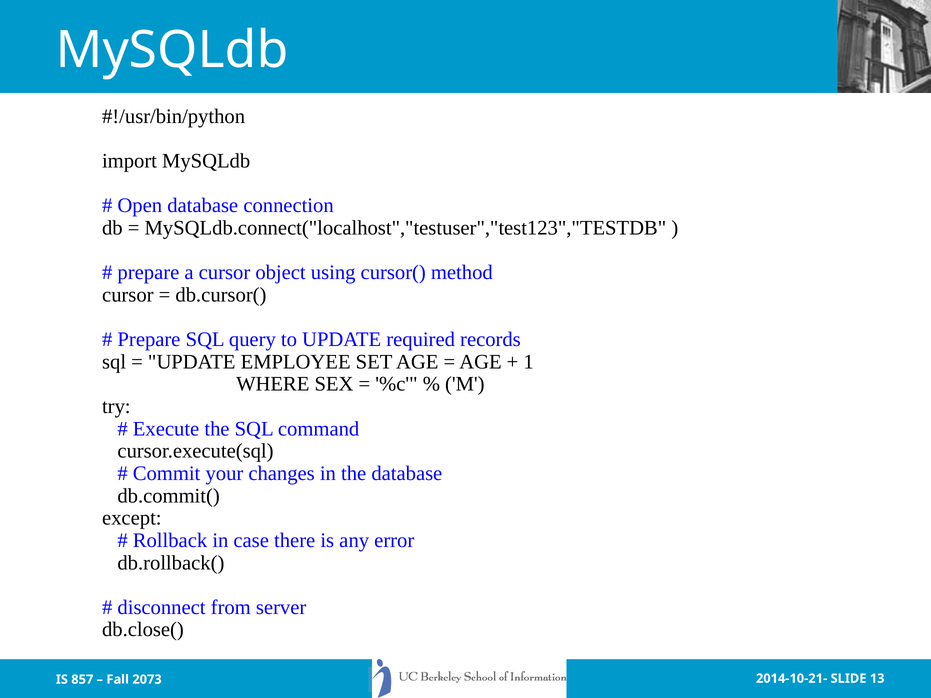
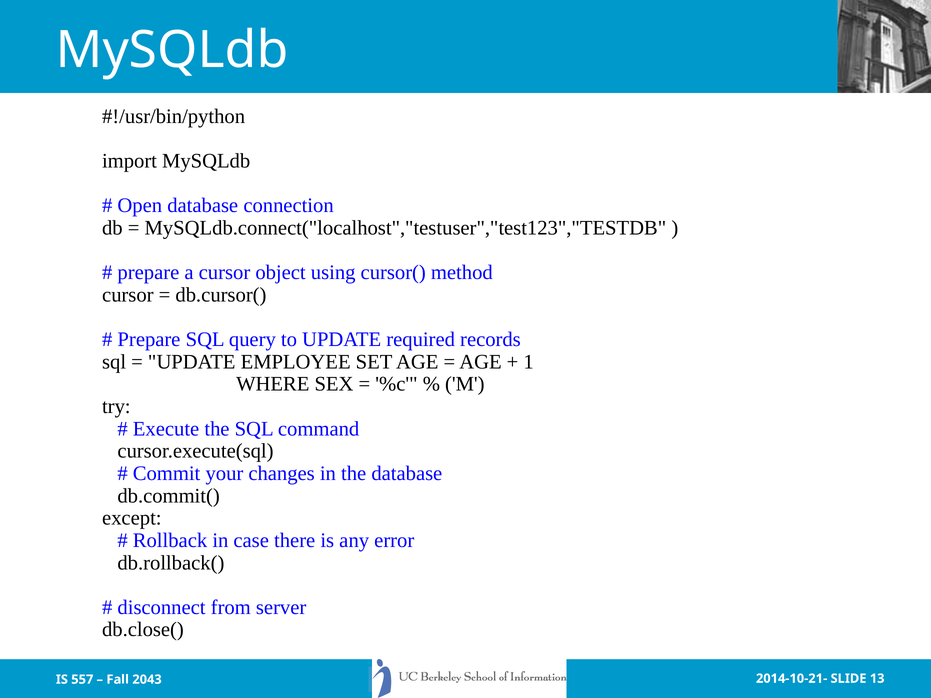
857: 857 -> 557
2073: 2073 -> 2043
